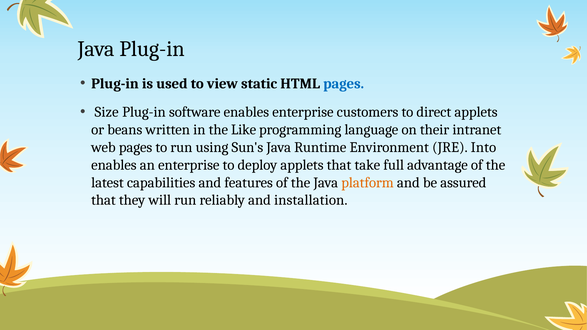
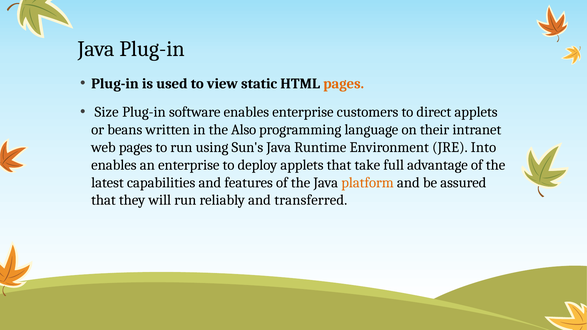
pages at (344, 84) colour: blue -> orange
Like: Like -> Also
installation: installation -> transferred
